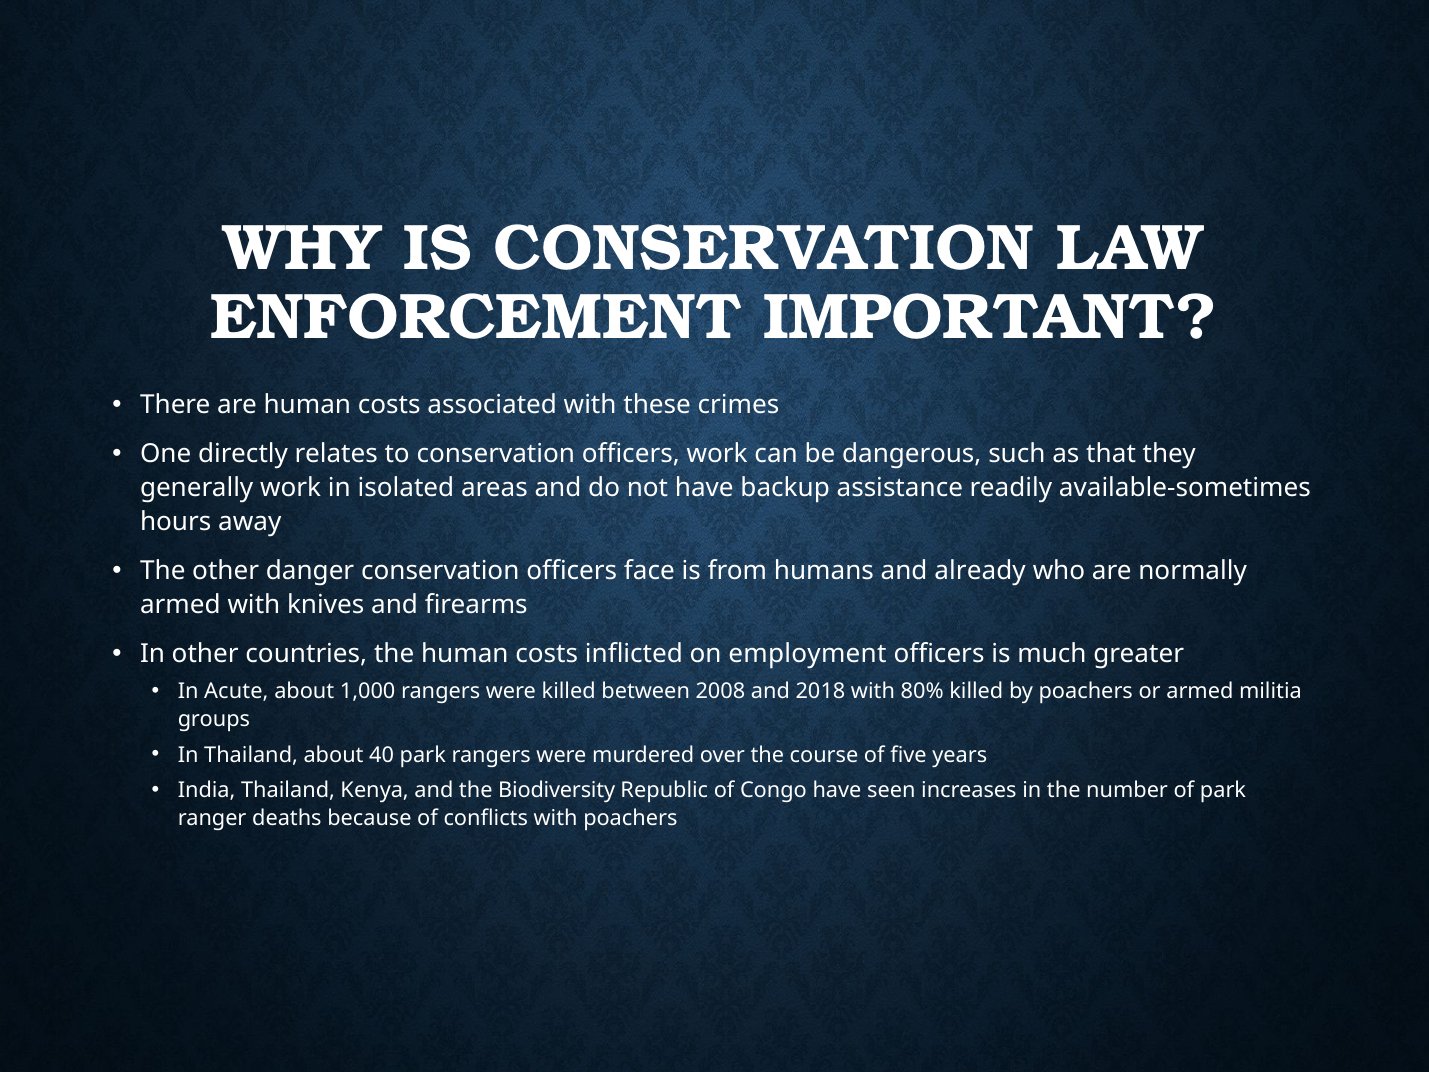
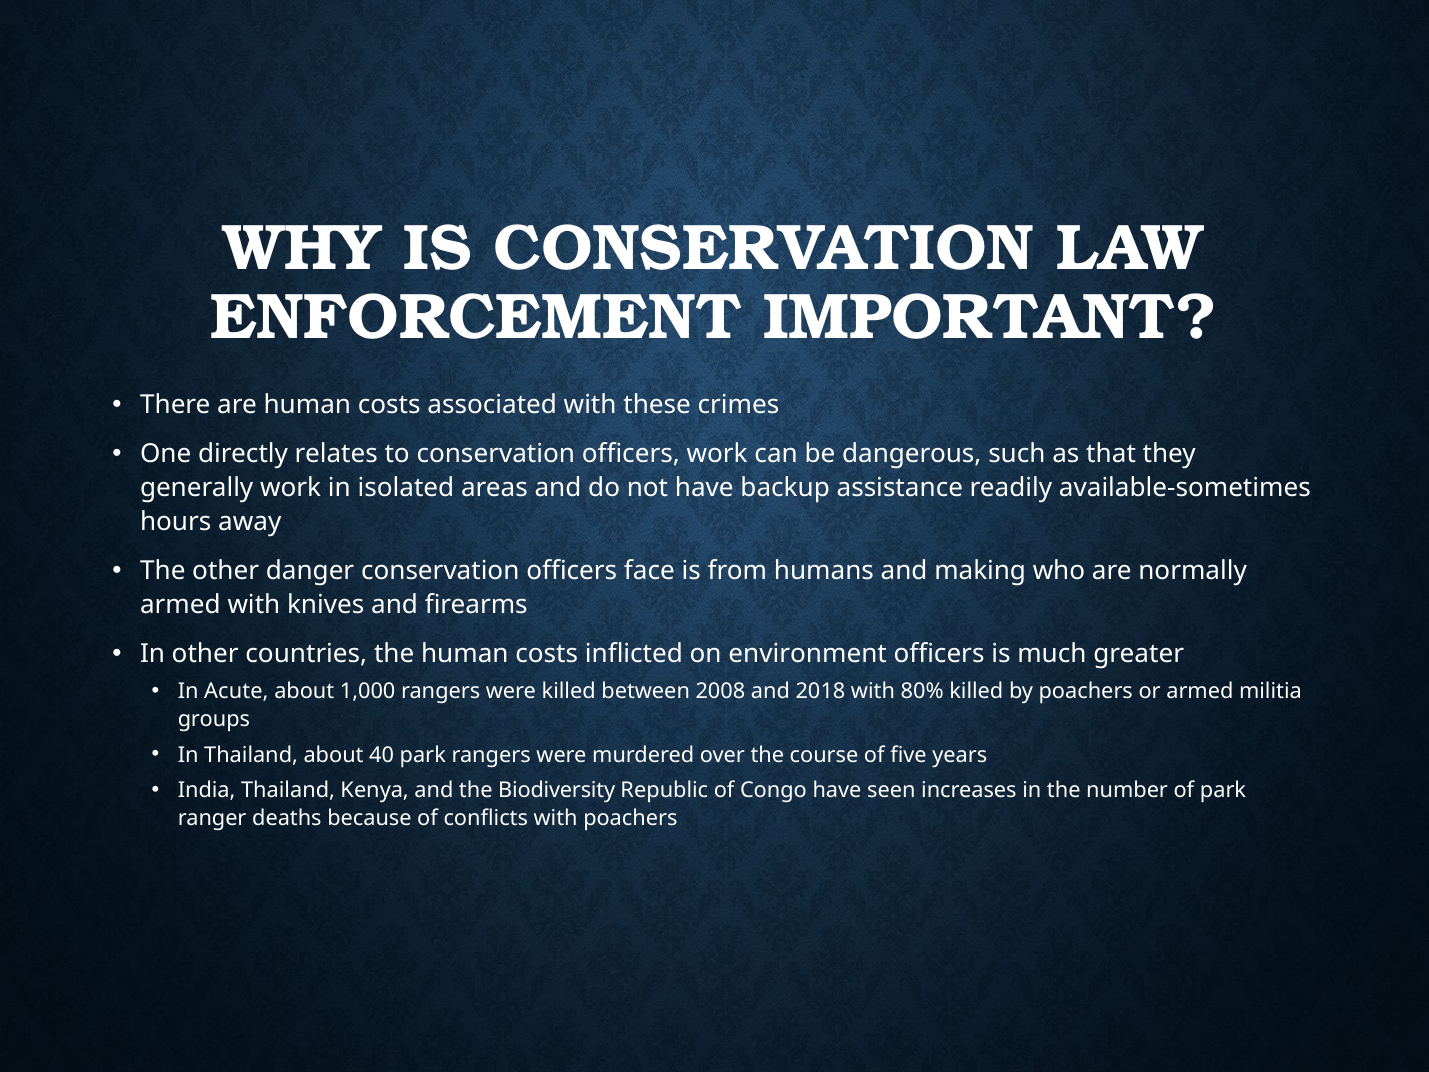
already: already -> making
employment: employment -> environment
